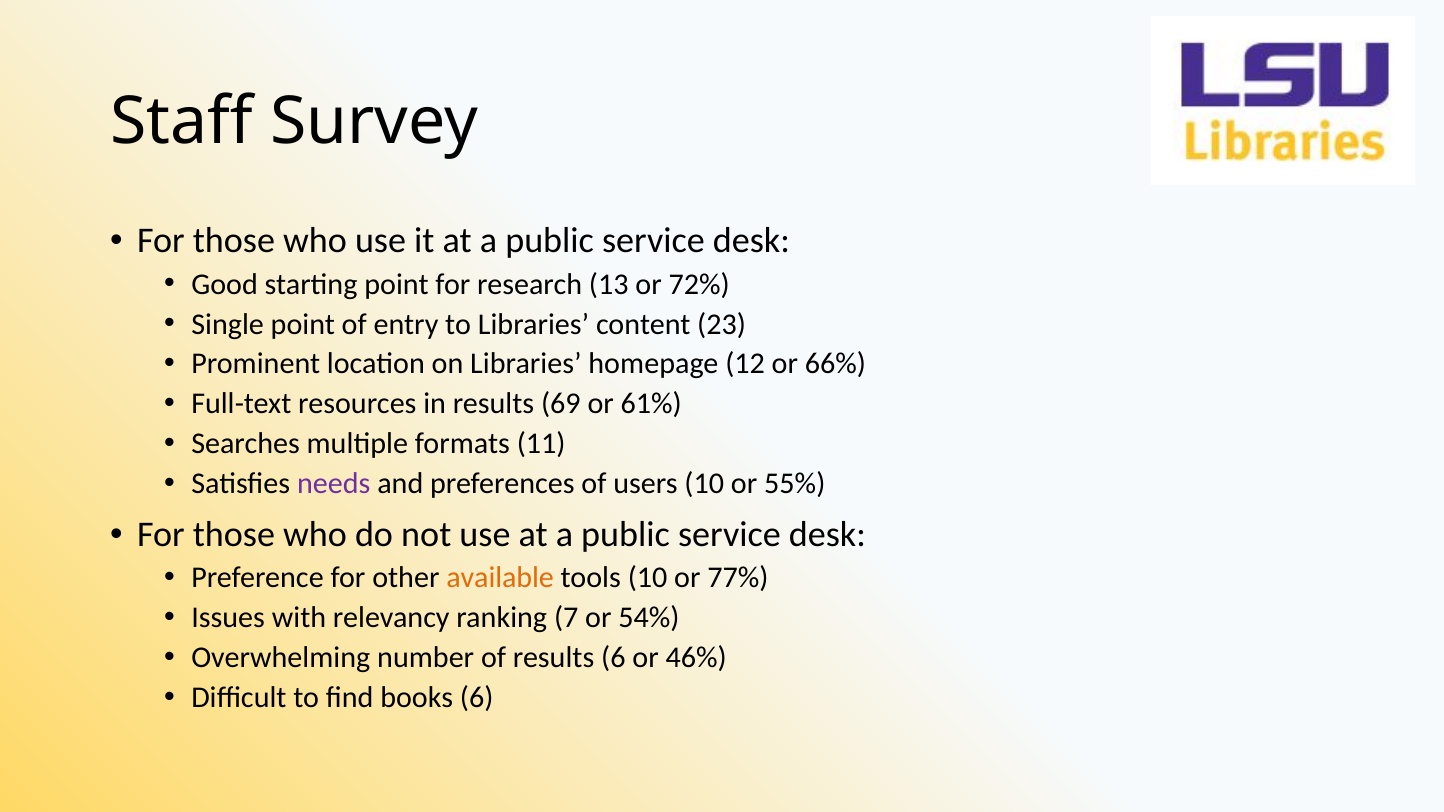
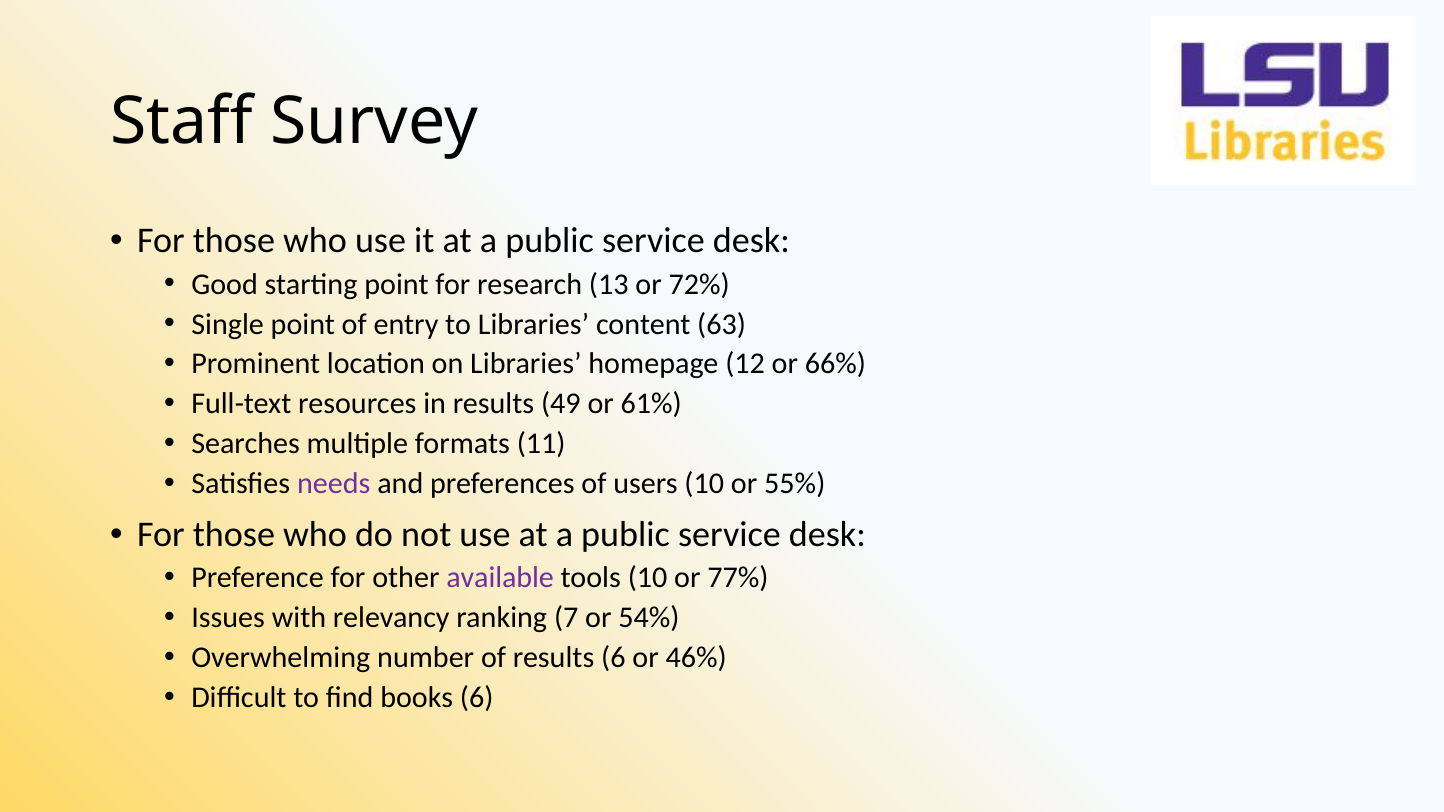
23: 23 -> 63
69: 69 -> 49
available colour: orange -> purple
